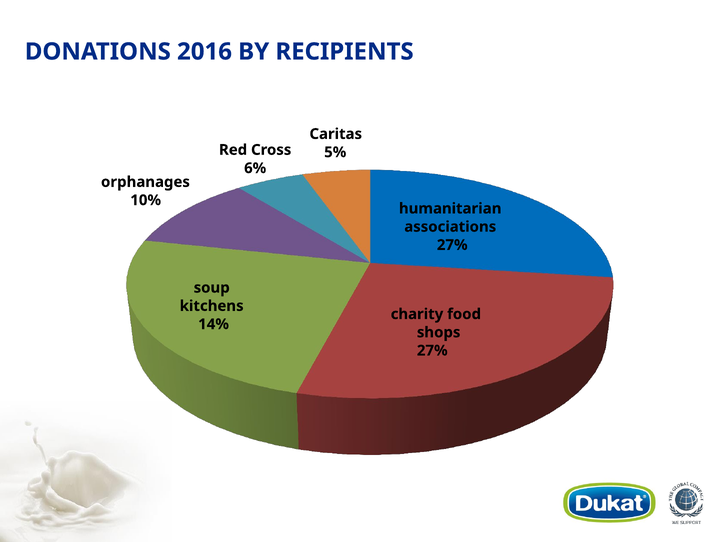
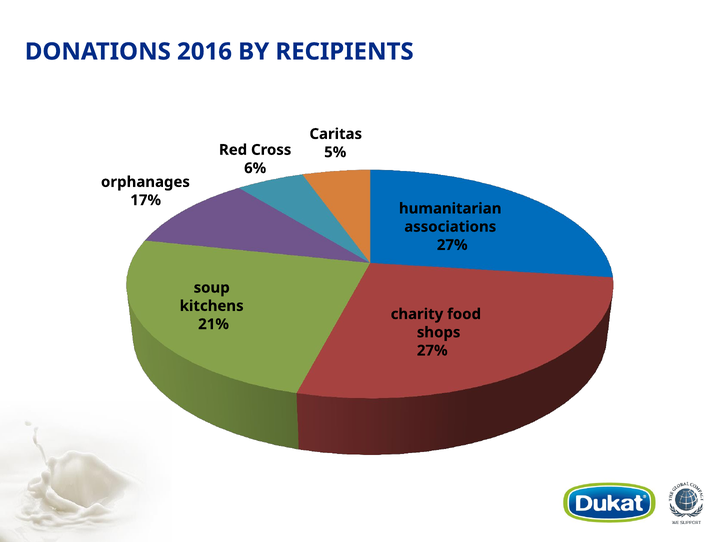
10%: 10% -> 17%
14%: 14% -> 21%
